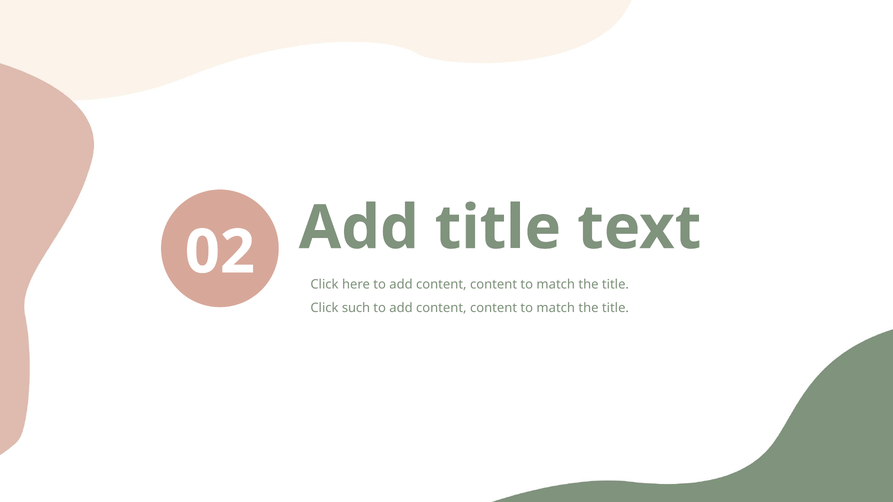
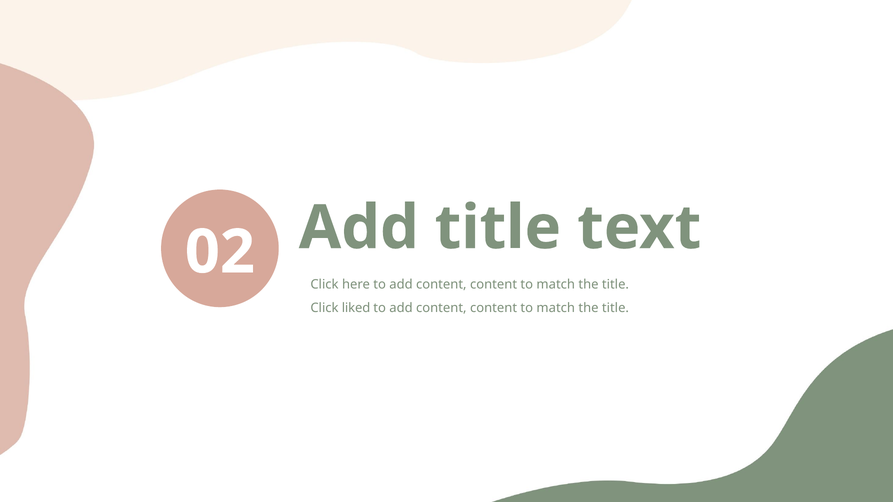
such: such -> liked
